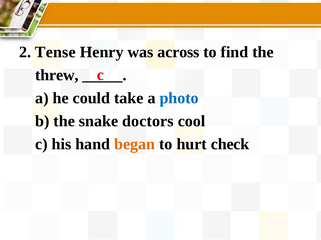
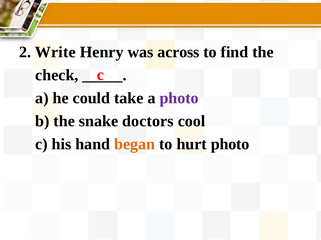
Tense: Tense -> Write
threw: threw -> check
photo at (179, 98) colour: blue -> purple
hurt check: check -> photo
